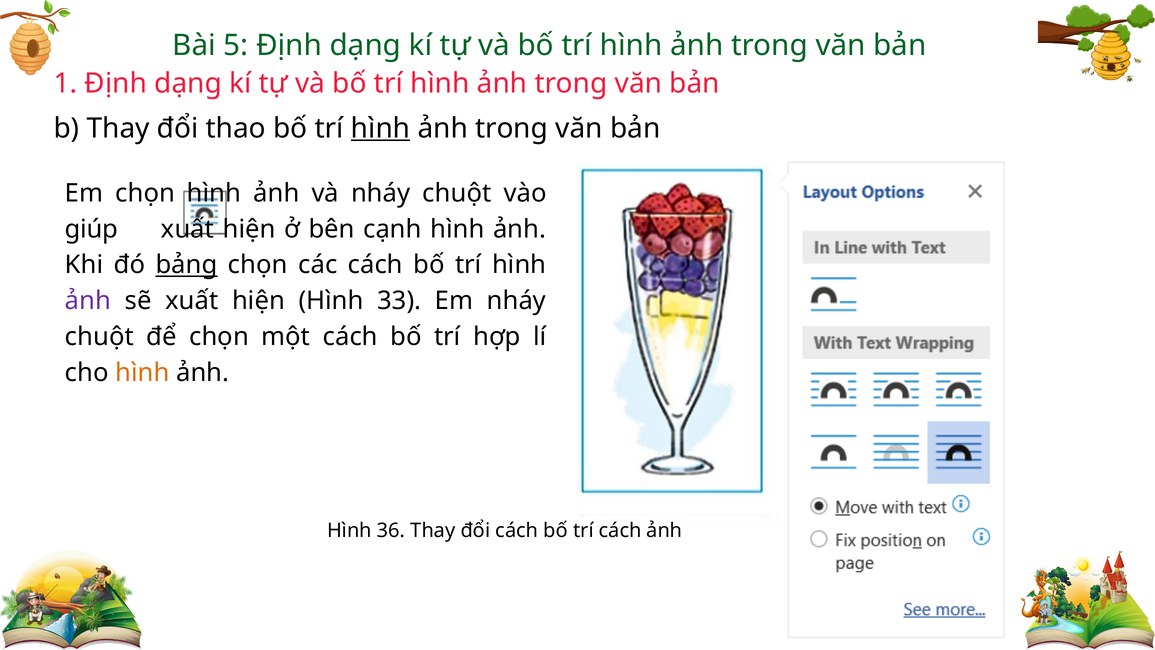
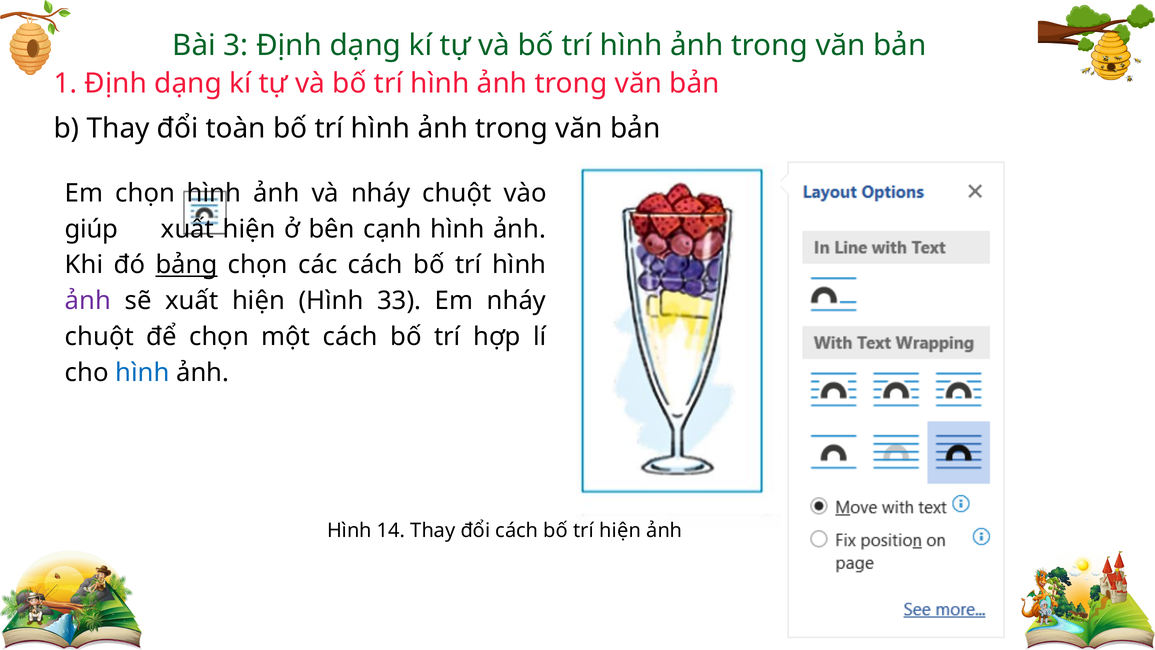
5: 5 -> 3
thao: thao -> toàn
hình at (381, 128) underline: present -> none
hình at (142, 373) colour: orange -> blue
36: 36 -> 14
trí cách: cách -> hiện
